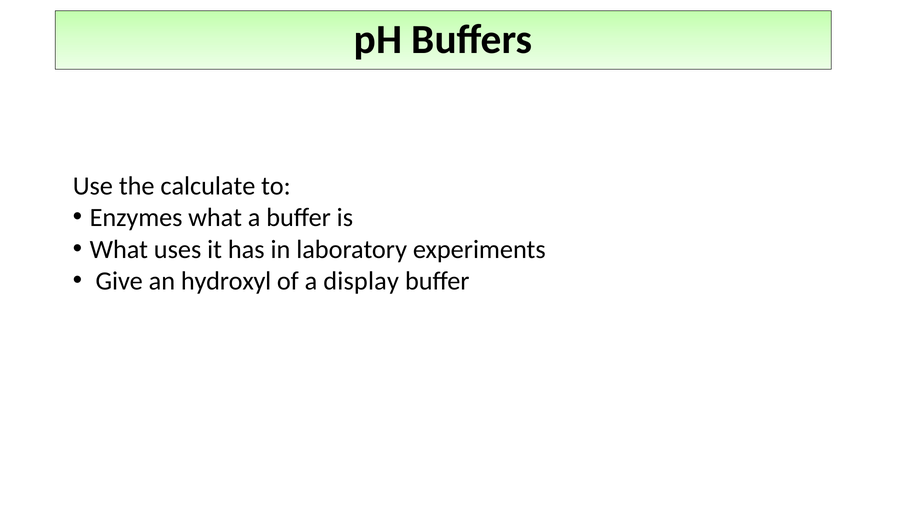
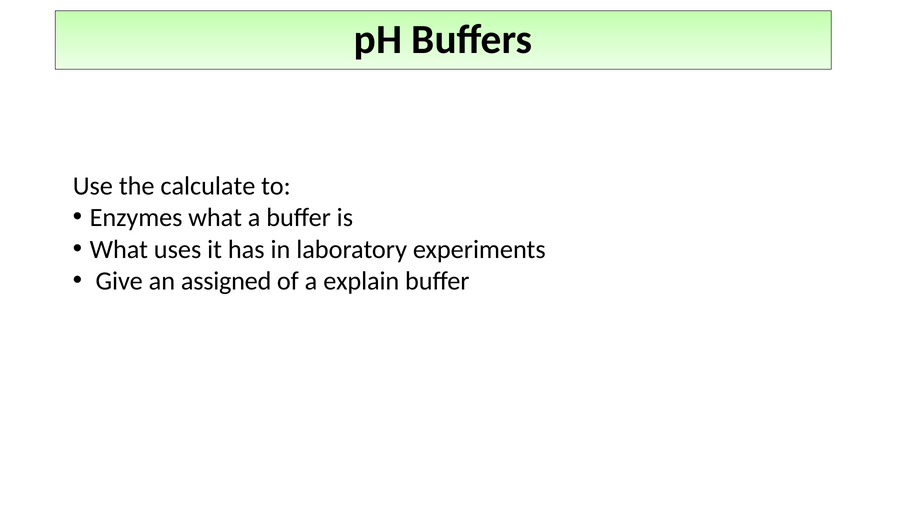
hydroxyl: hydroxyl -> assigned
display: display -> explain
